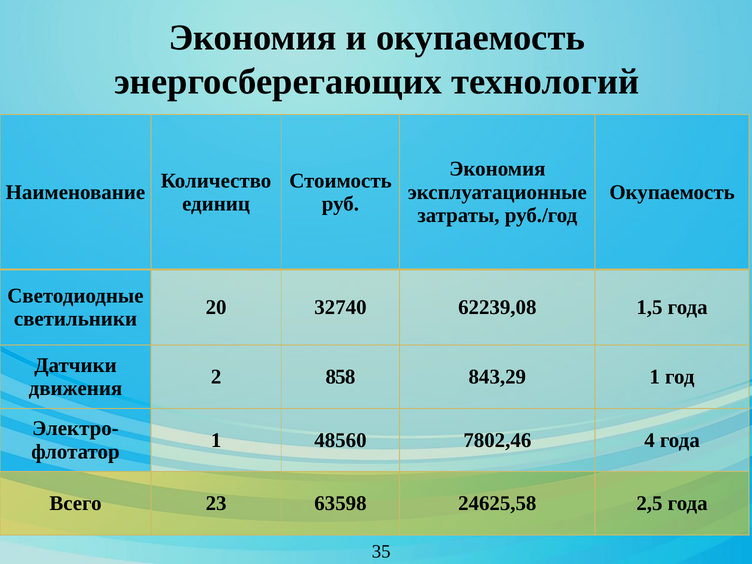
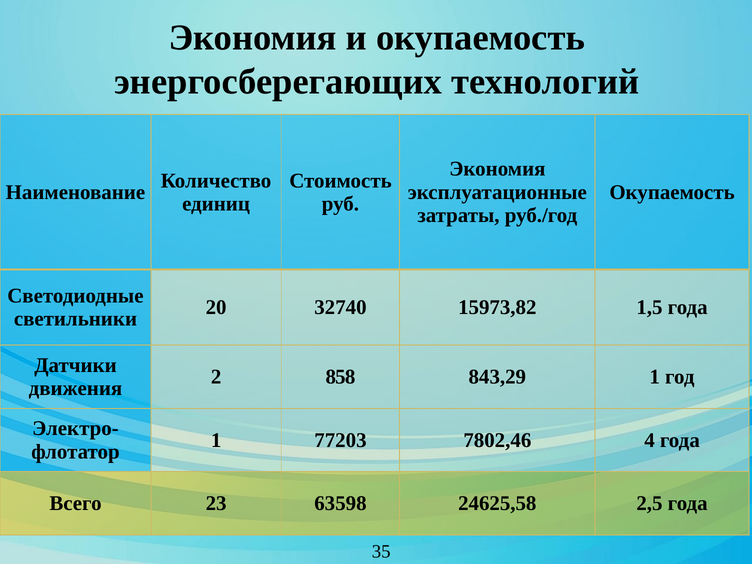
62239,08: 62239,08 -> 15973,82
48560: 48560 -> 77203
